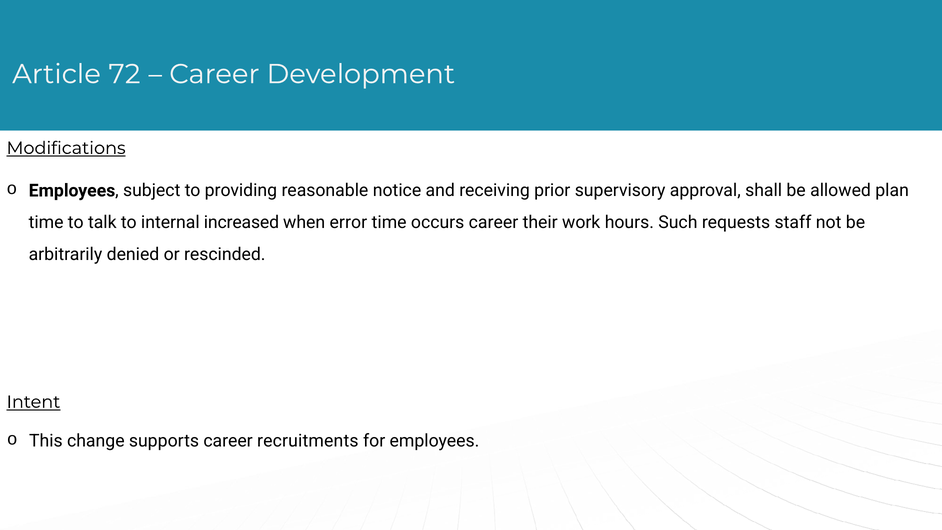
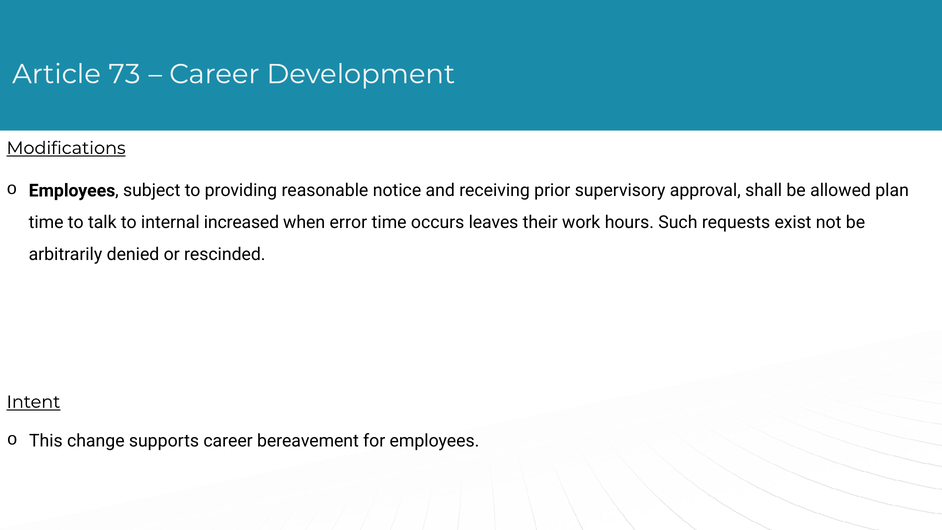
72: 72 -> 73
occurs career: career -> leaves
staff: staff -> exist
recruitments: recruitments -> bereavement
